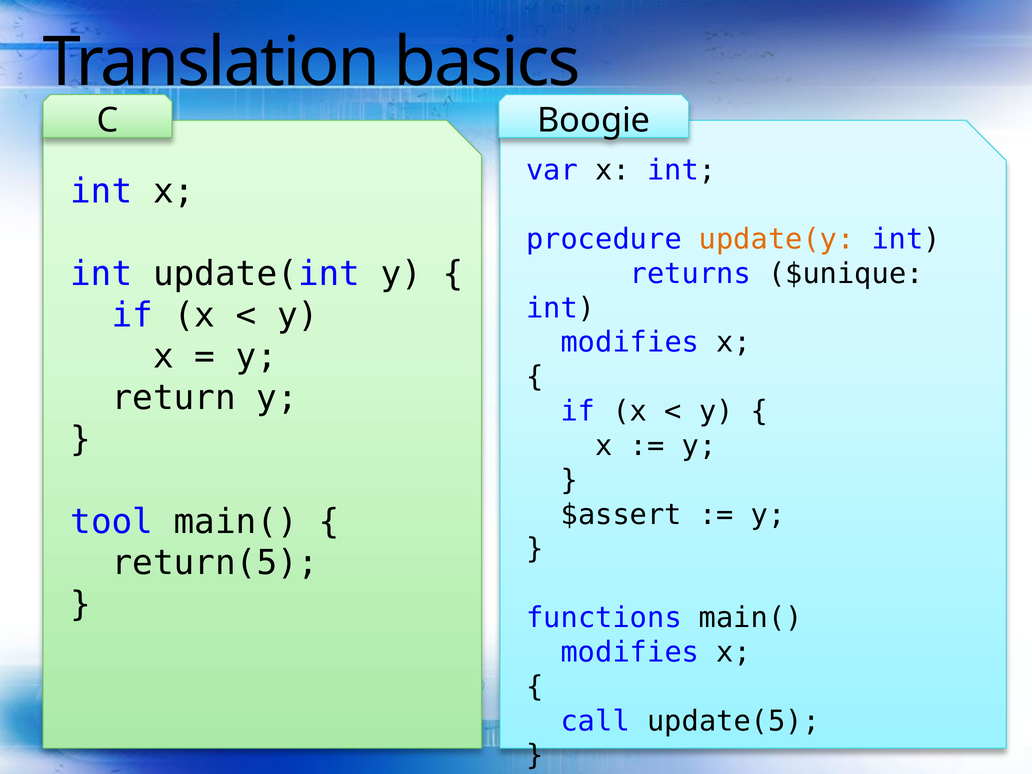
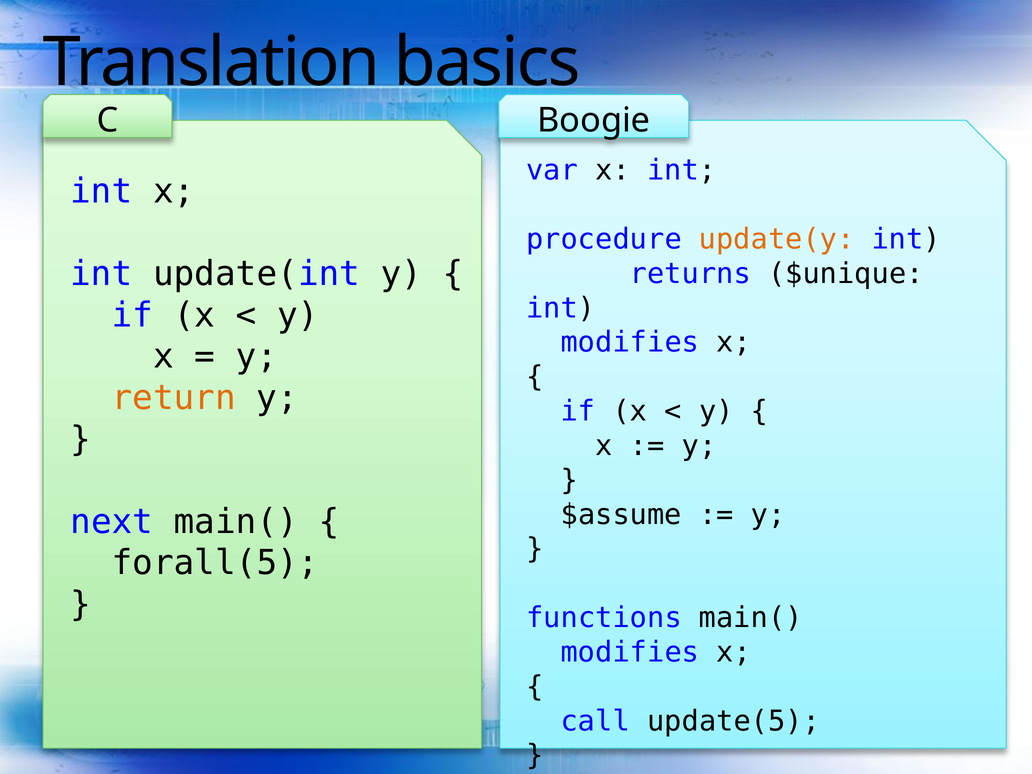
return colour: black -> orange
$assert: $assert -> $assume
tool: tool -> next
return(5: return(5 -> forall(5
